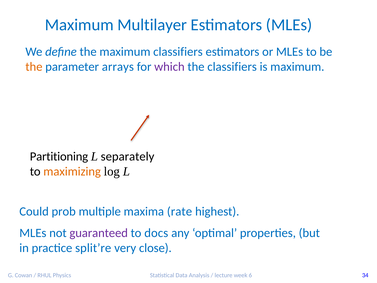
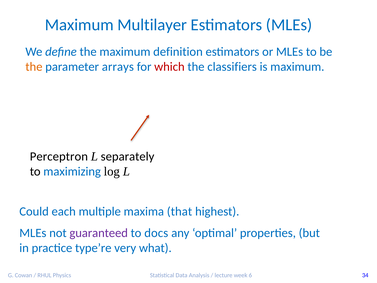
maximum classifiers: classifiers -> definition
which colour: purple -> red
Partitioning: Partitioning -> Perceptron
maximizing colour: orange -> blue
prob: prob -> each
rate: rate -> that
split’re: split’re -> type’re
close: close -> what
